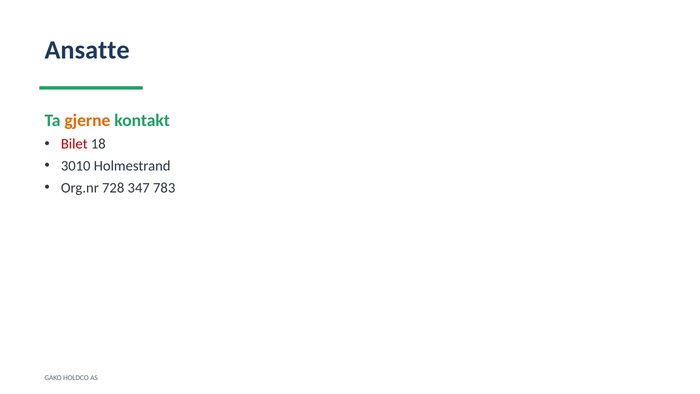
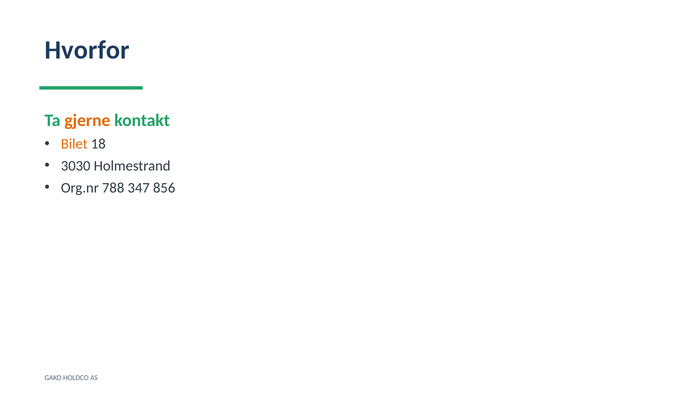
Ansatte: Ansatte -> Hvorfor
Bilet colour: red -> orange
3010: 3010 -> 3030
728: 728 -> 788
783: 783 -> 856
